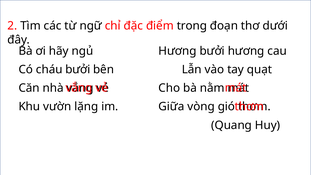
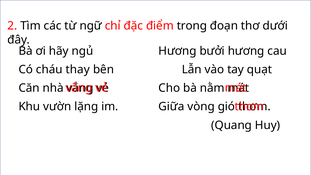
cháu bưởi: bưởi -> thay
